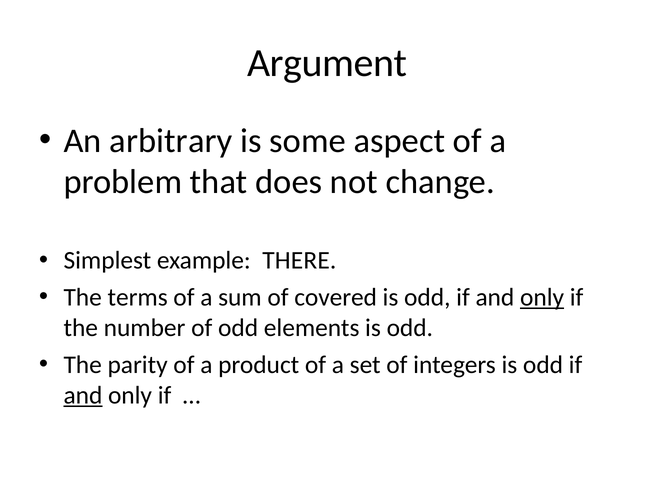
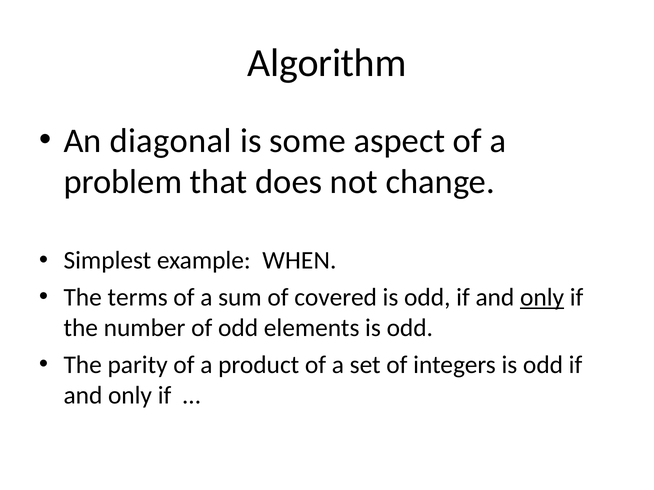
Argument: Argument -> Algorithm
arbitrary: arbitrary -> diagonal
THERE: THERE -> WHEN
and at (83, 396) underline: present -> none
